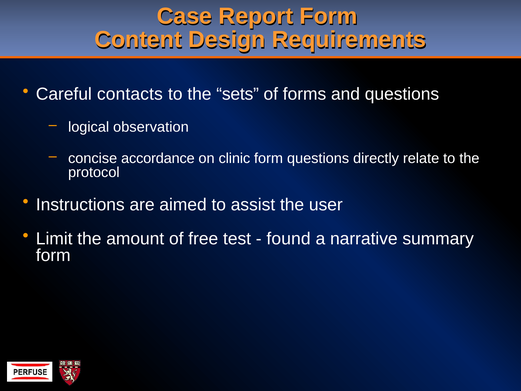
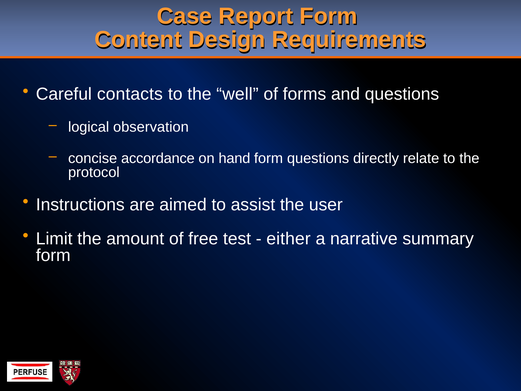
sets: sets -> well
clinic: clinic -> hand
found: found -> either
